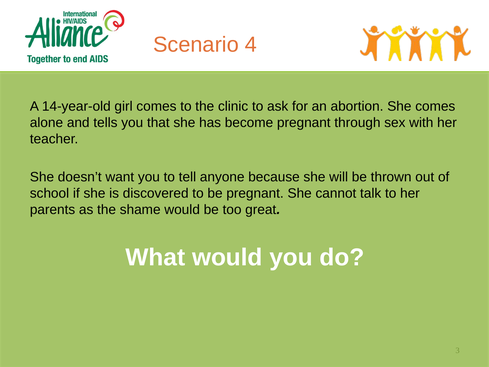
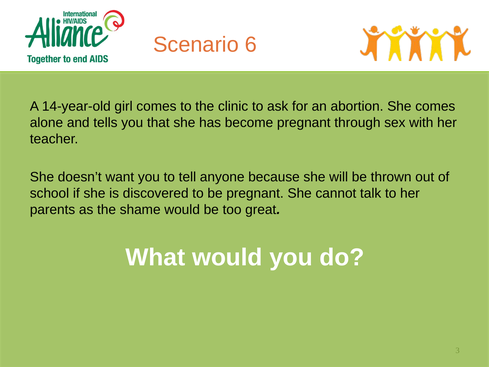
4: 4 -> 6
